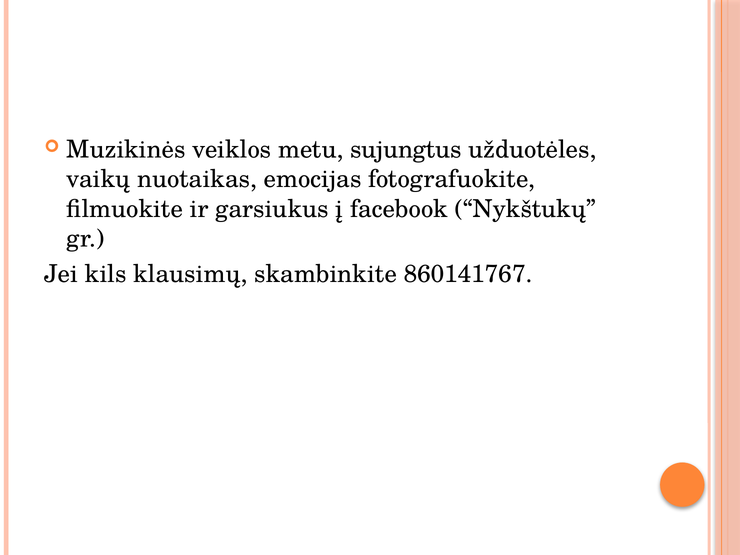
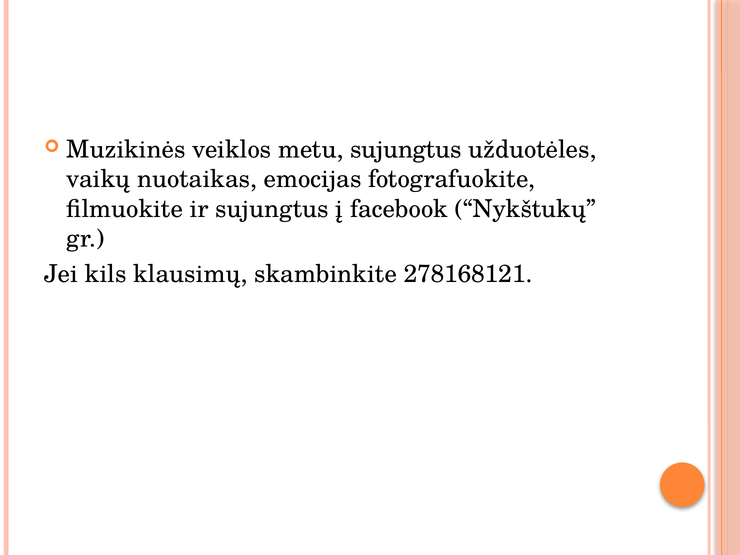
ir garsiukus: garsiukus -> sujungtus
860141767: 860141767 -> 278168121
